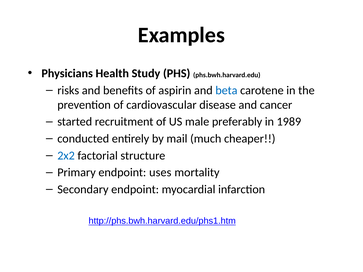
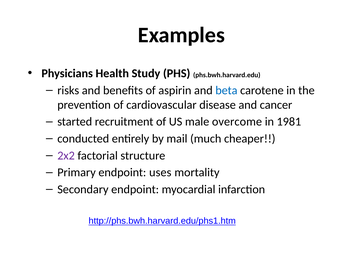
preferably: preferably -> overcome
1989: 1989 -> 1981
2x2 colour: blue -> purple
